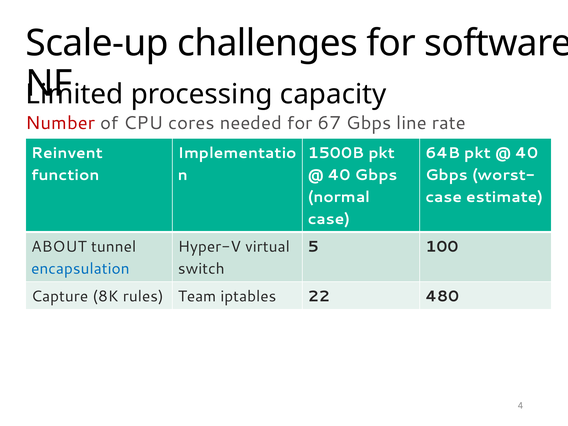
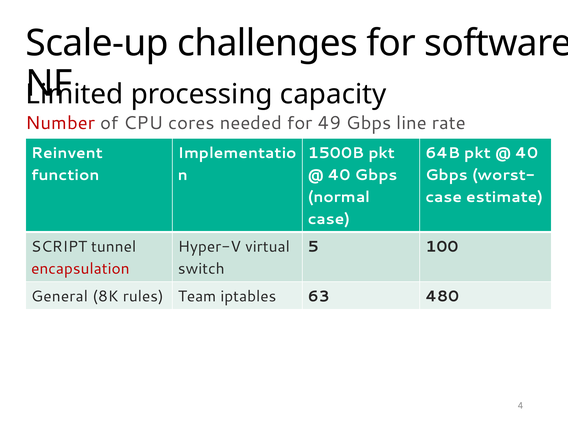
67: 67 -> 49
ABOUT: ABOUT -> SCRIPT
encapsulation colour: blue -> red
Capture: Capture -> General
22: 22 -> 63
